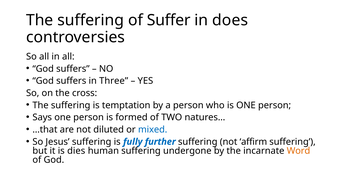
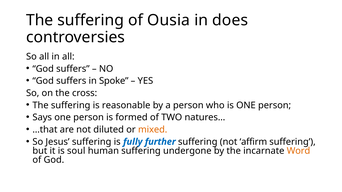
Suffer: Suffer -> Ousia
Three: Three -> Spoke
temptation: temptation -> reasonable
mixed colour: blue -> orange
dies: dies -> soul
